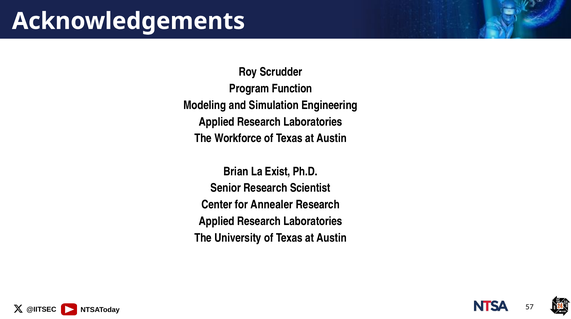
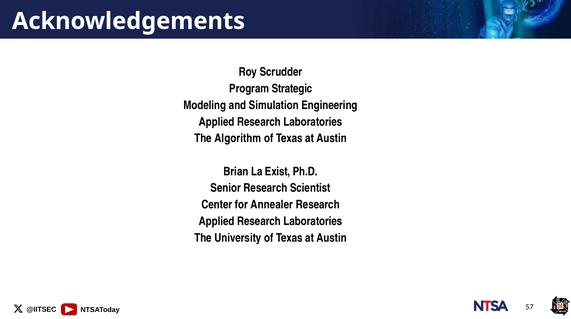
Function: Function -> Strategic
Workforce: Workforce -> Algorithm
